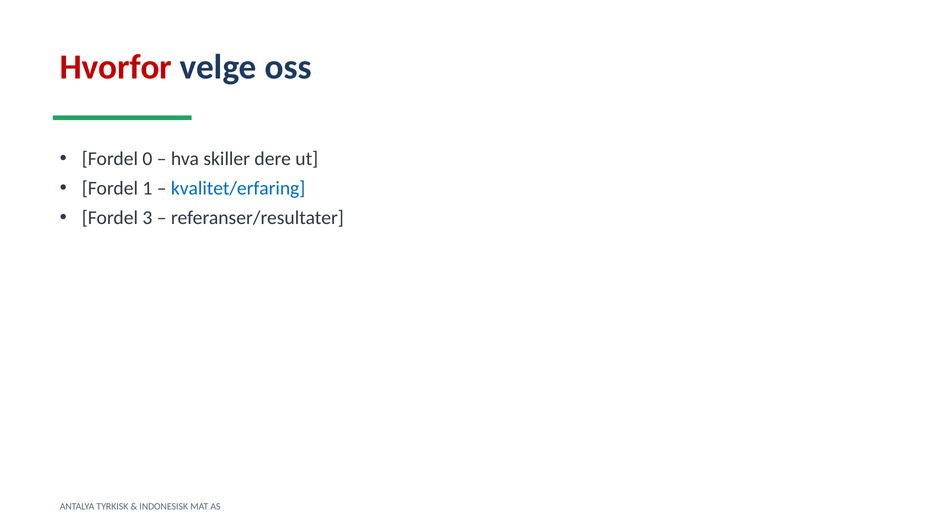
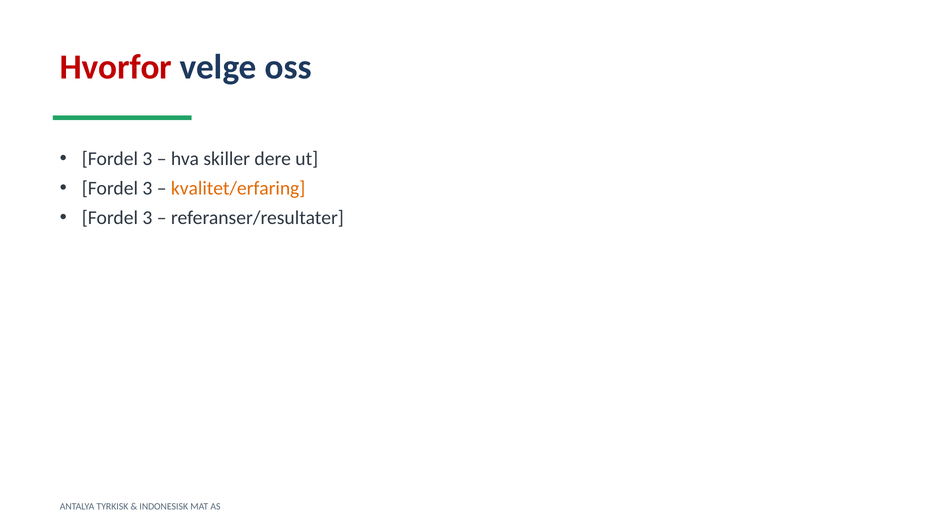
0 at (147, 159): 0 -> 3
1 at (147, 189): 1 -> 3
kvalitet/erfaring colour: blue -> orange
